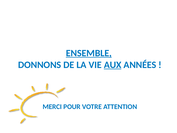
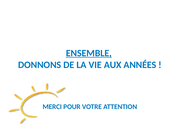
AUX underline: present -> none
